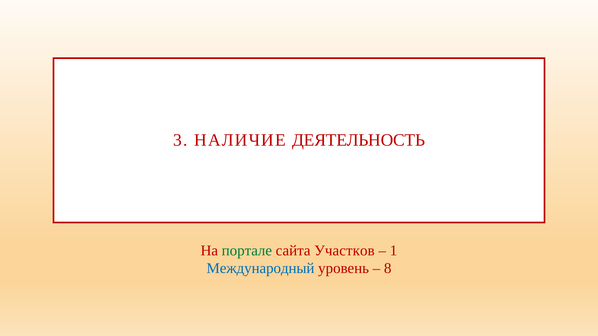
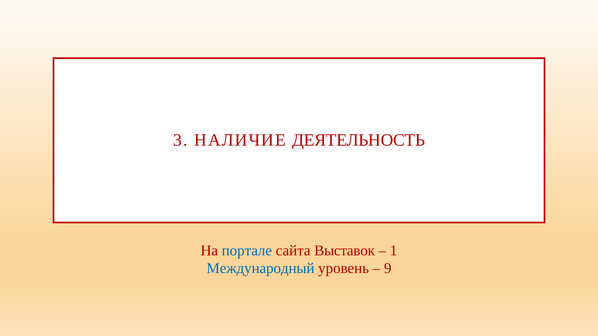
портале colour: green -> blue
Участков: Участков -> Выставок
8: 8 -> 9
